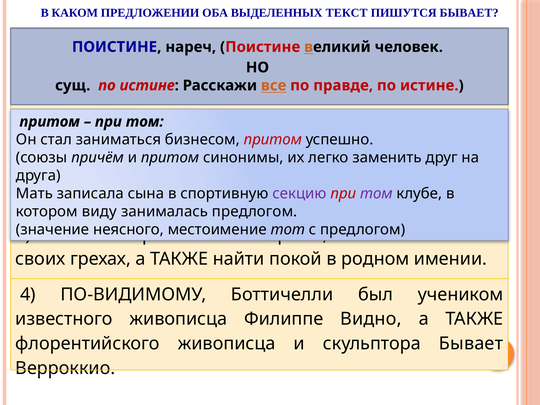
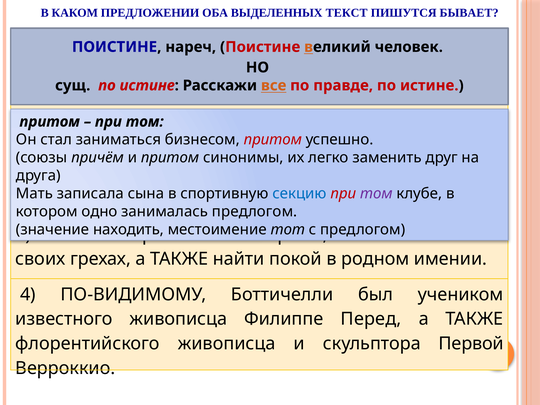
секцию colour: purple -> blue
виду: виду -> одно
неясного: неясного -> находить
Видно: Видно -> Перед
Бывает at (471, 344): Бывает -> Первой
